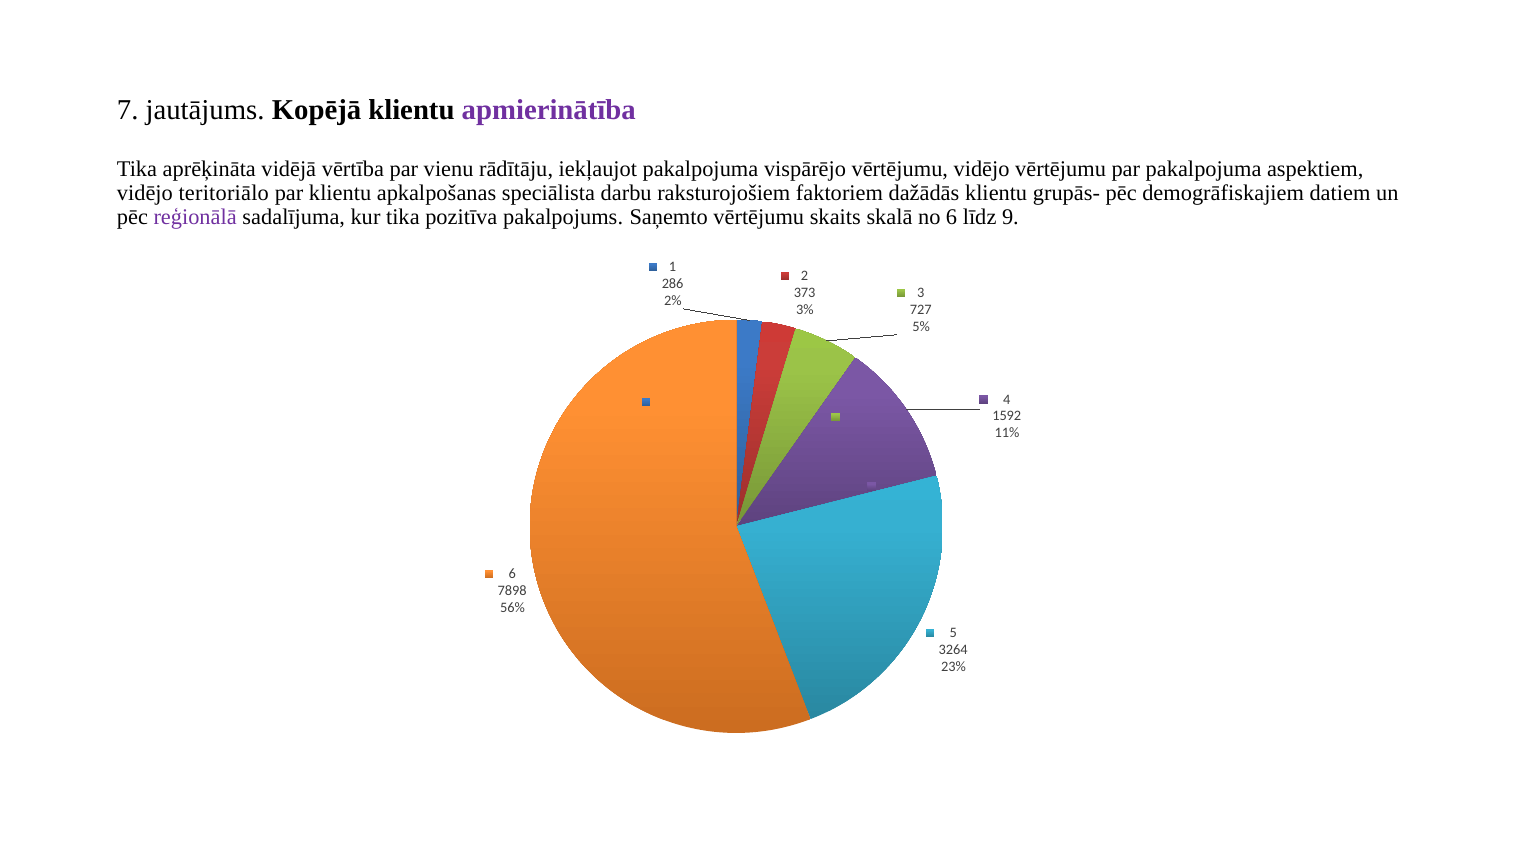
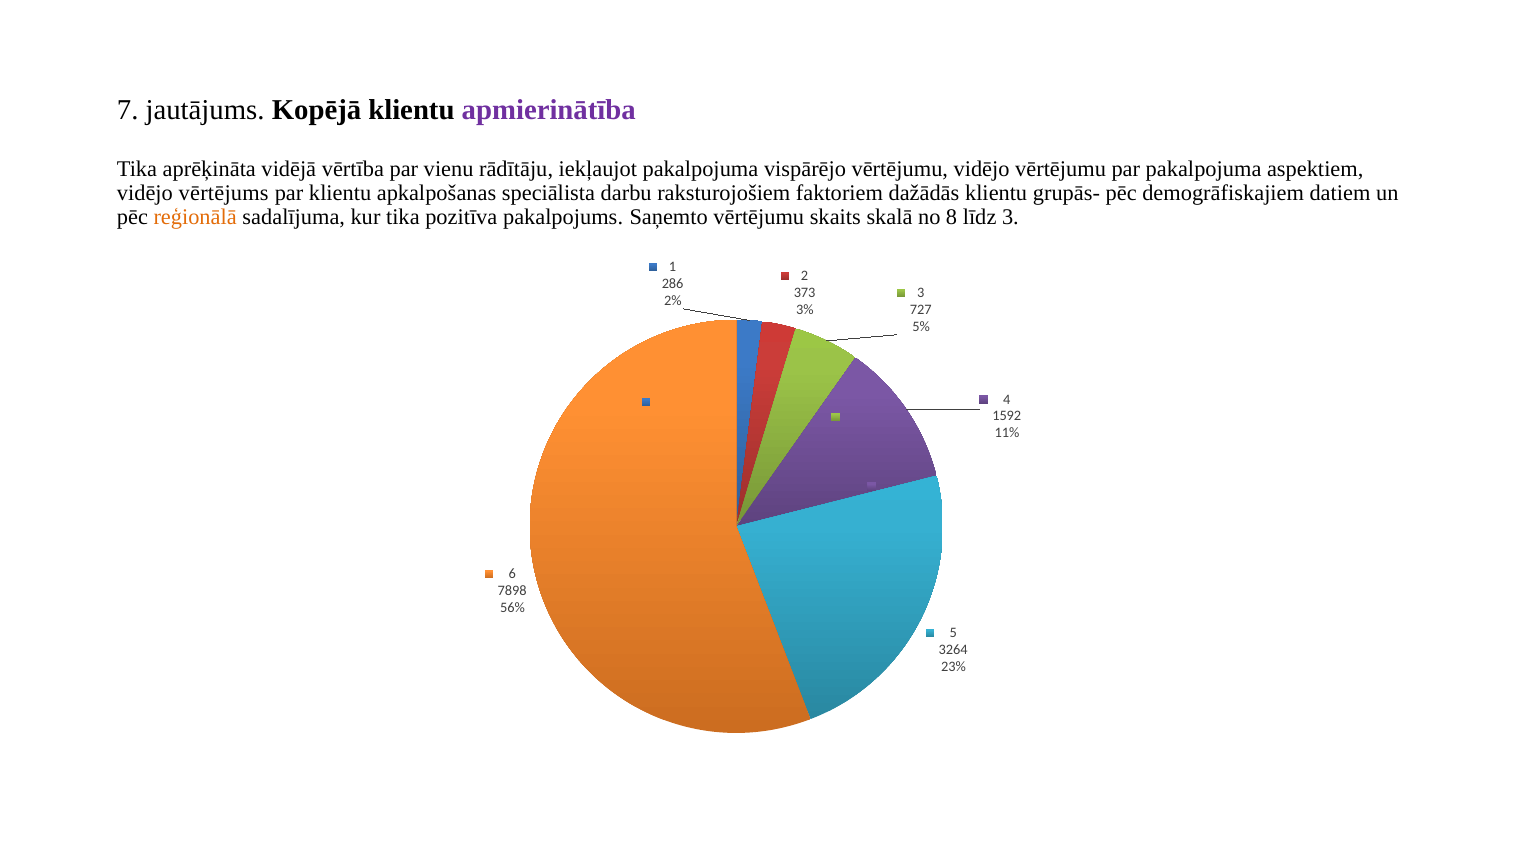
teritoriālo: teritoriālo -> vērtējums
reģionālā colour: purple -> orange
no 6: 6 -> 8
līdz 9: 9 -> 3
